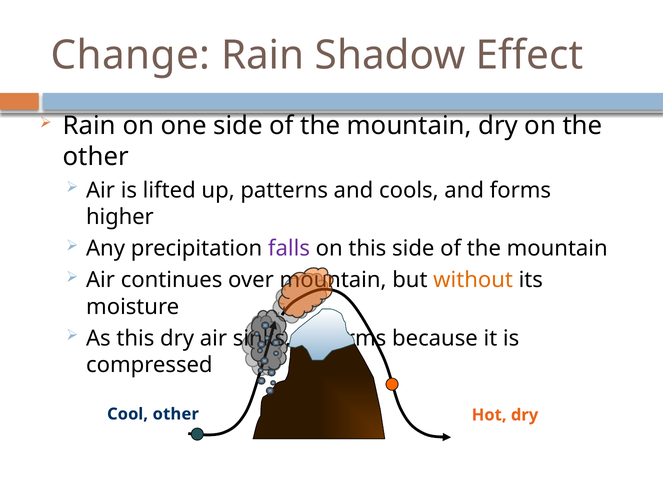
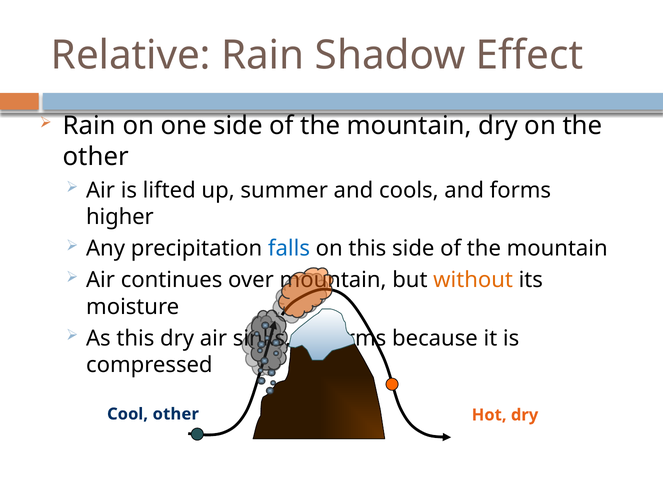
Change: Change -> Relative
patterns: patterns -> summer
falls colour: purple -> blue
